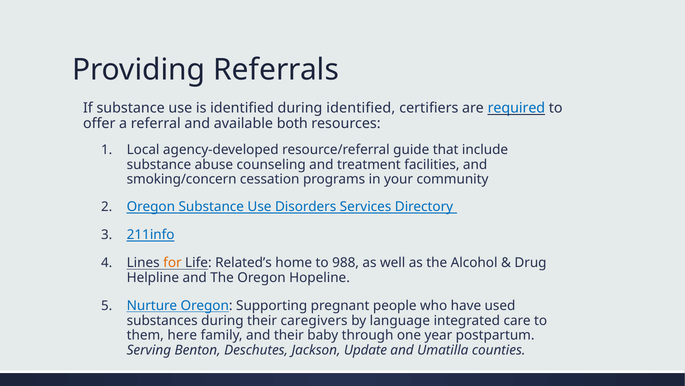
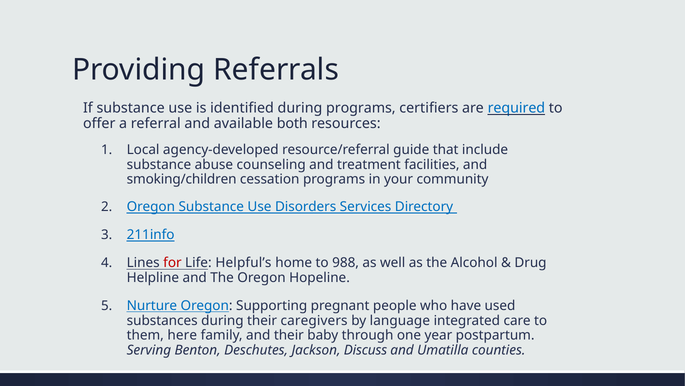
during identified: identified -> programs
smoking/concern: smoking/concern -> smoking/children
for colour: orange -> red
Related’s: Related’s -> Helpful’s
Update: Update -> Discuss
